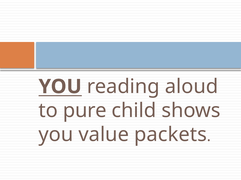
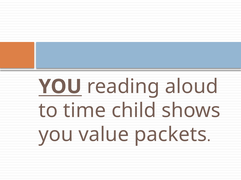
pure: pure -> time
